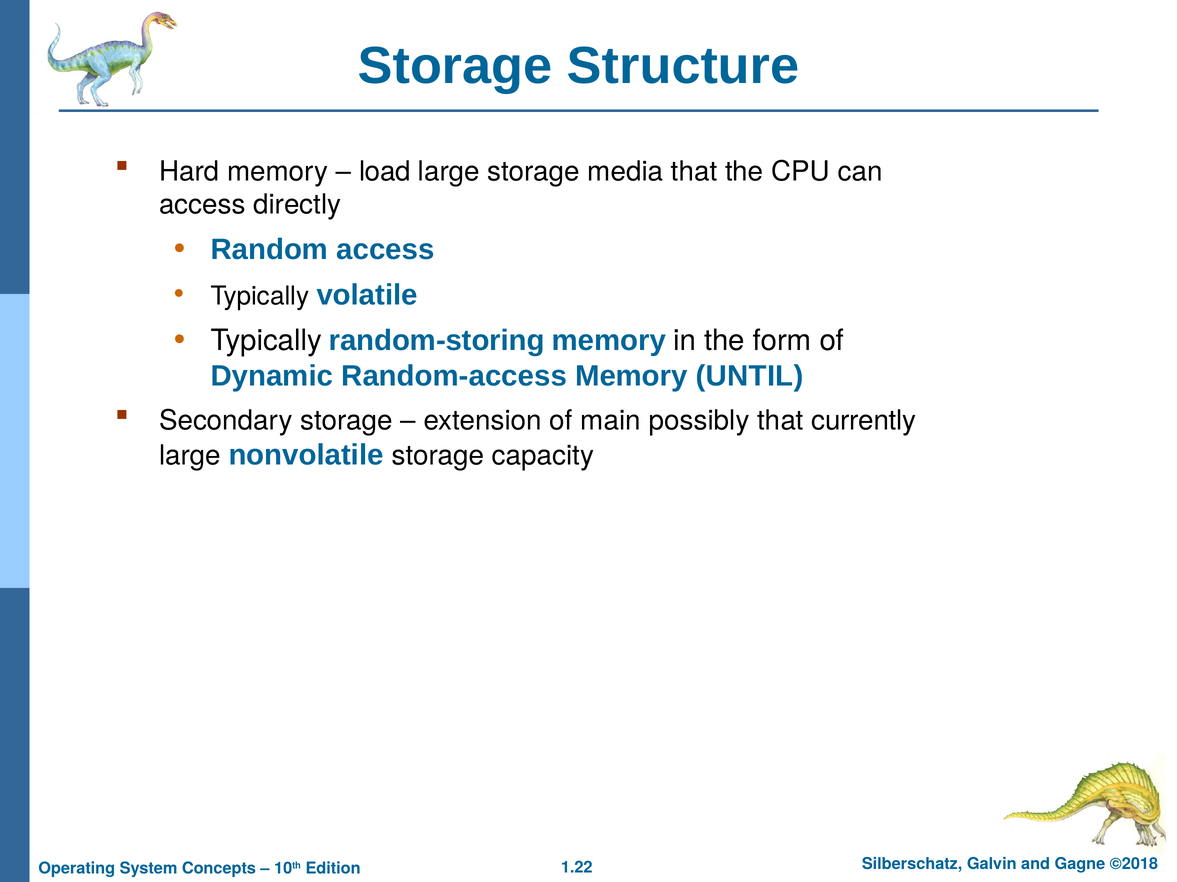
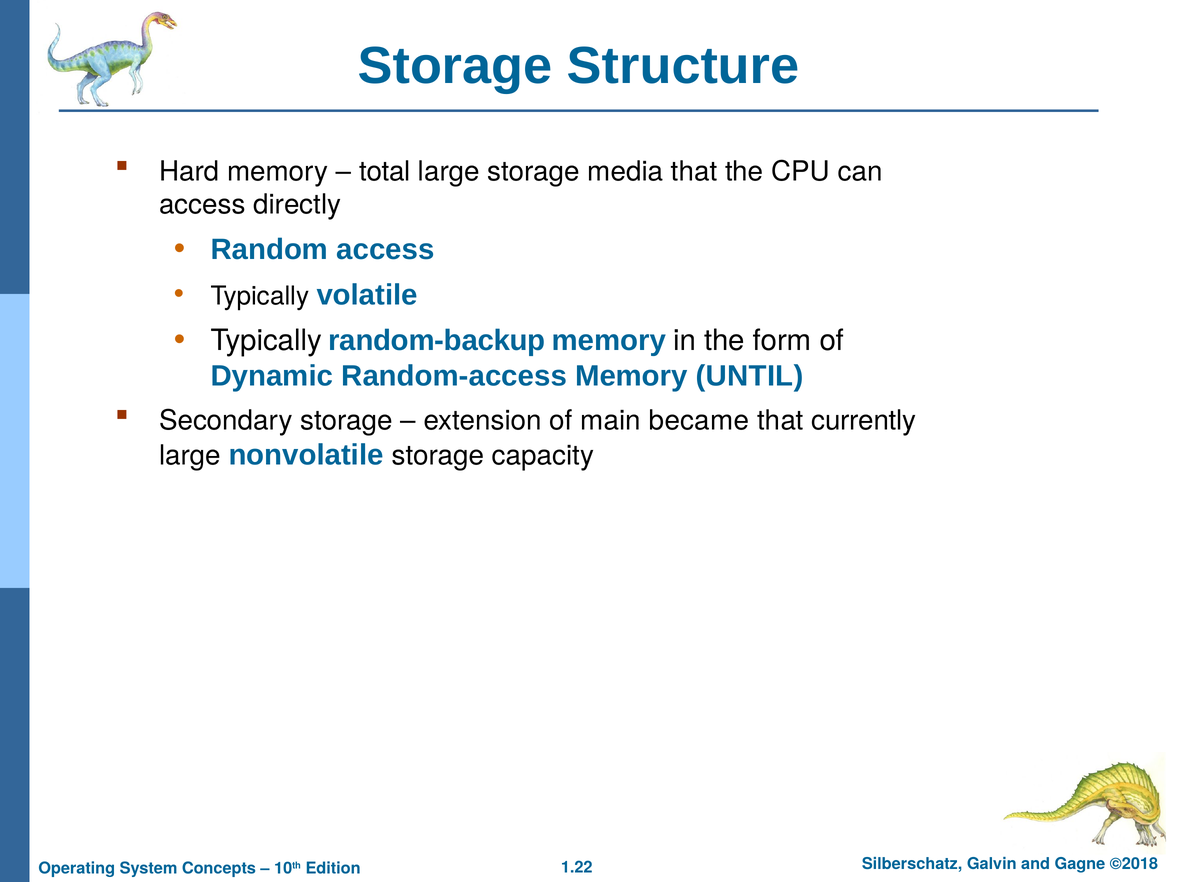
load: load -> total
random-storing: random-storing -> random-backup
possibly: possibly -> became
